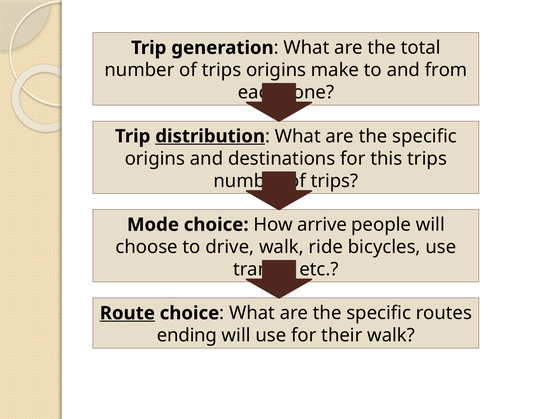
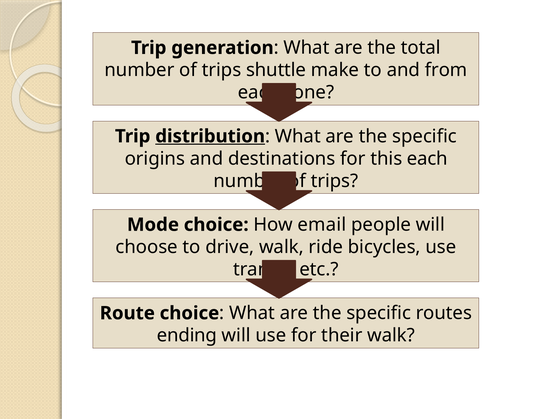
trips origins: origins -> shuttle
this trips: trips -> each
arrive: arrive -> email
Route underline: present -> none
